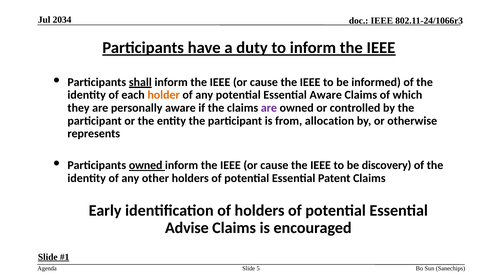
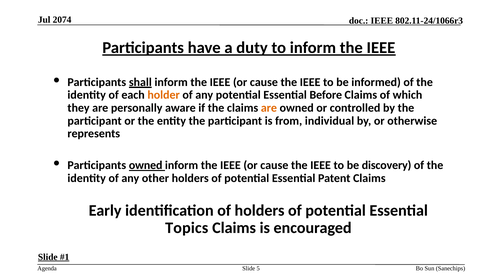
2034: 2034 -> 2074
Essential Aware: Aware -> Before
are at (269, 108) colour: purple -> orange
allocation: allocation -> individual
Advise: Advise -> Topics
